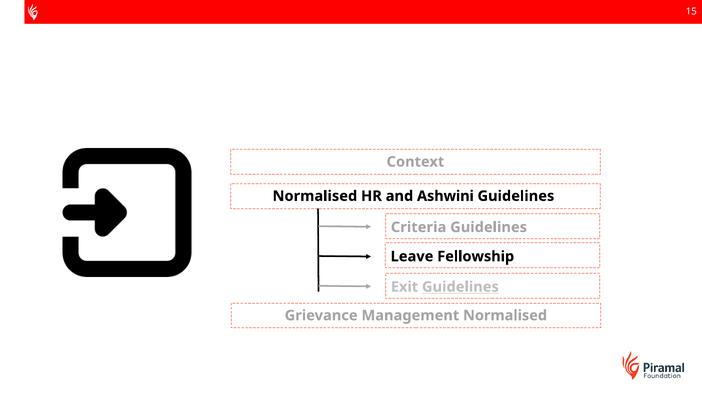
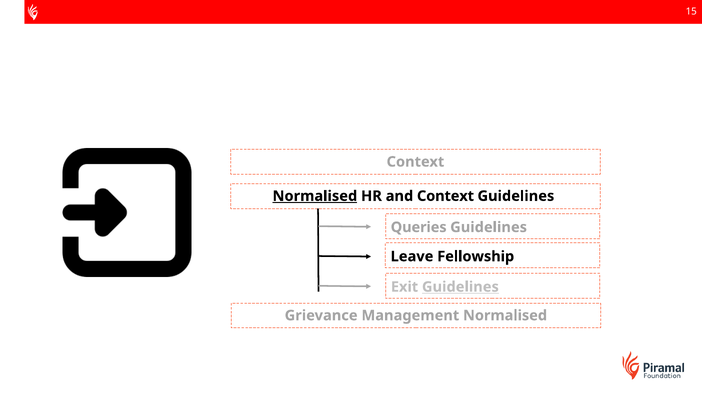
Normalised at (315, 196) underline: none -> present
and Ashwini: Ashwini -> Context
Criteria: Criteria -> Queries
